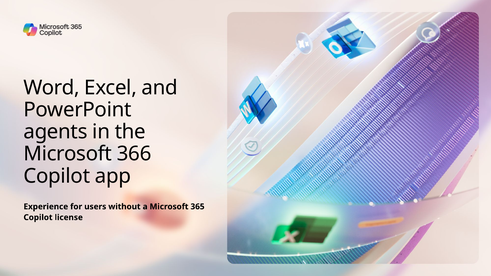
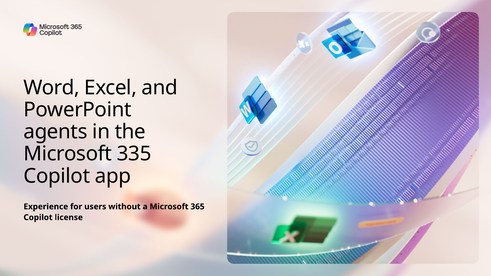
366: 366 -> 335
